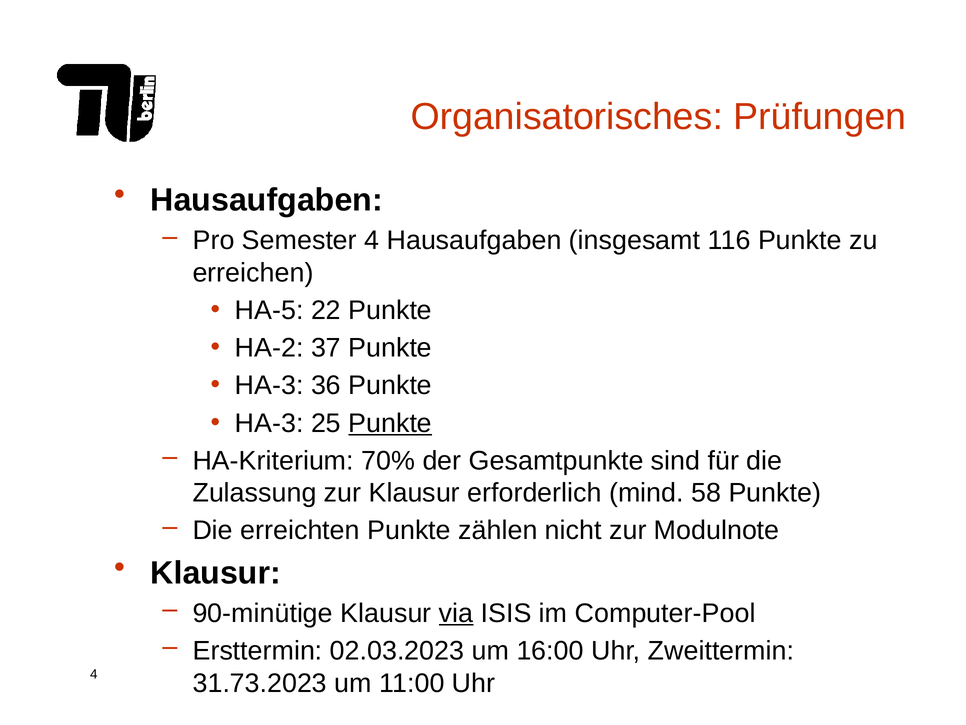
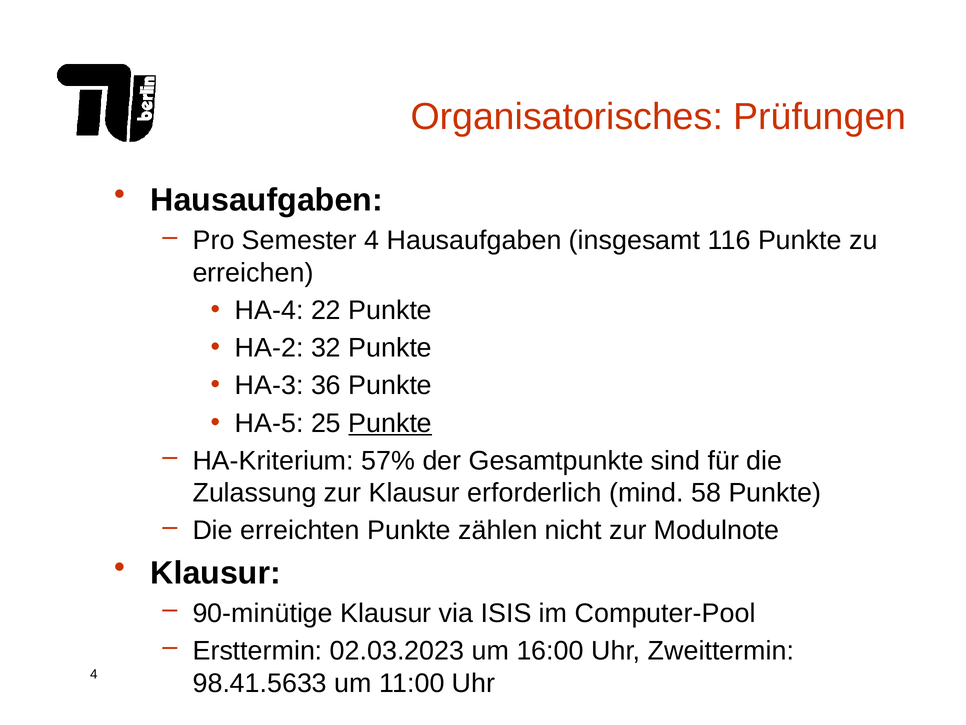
HA-5: HA-5 -> HA-4
37: 37 -> 32
HA-3 at (269, 423): HA-3 -> HA-5
70%: 70% -> 57%
via underline: present -> none
31.73.2023: 31.73.2023 -> 98.41.5633
